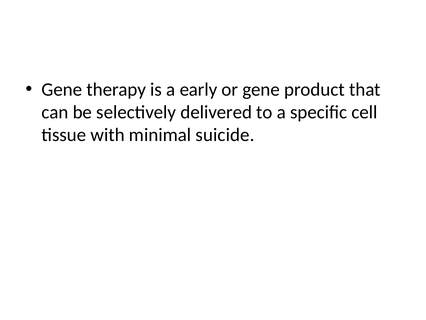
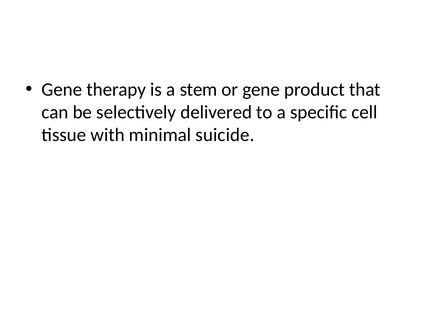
early: early -> stem
